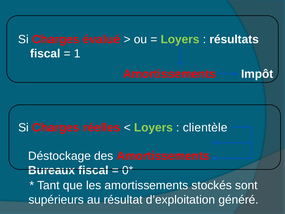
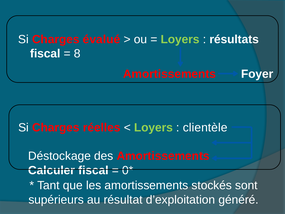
1: 1 -> 8
Impôt: Impôt -> Foyer
Bureaux: Bureaux -> Calculer
